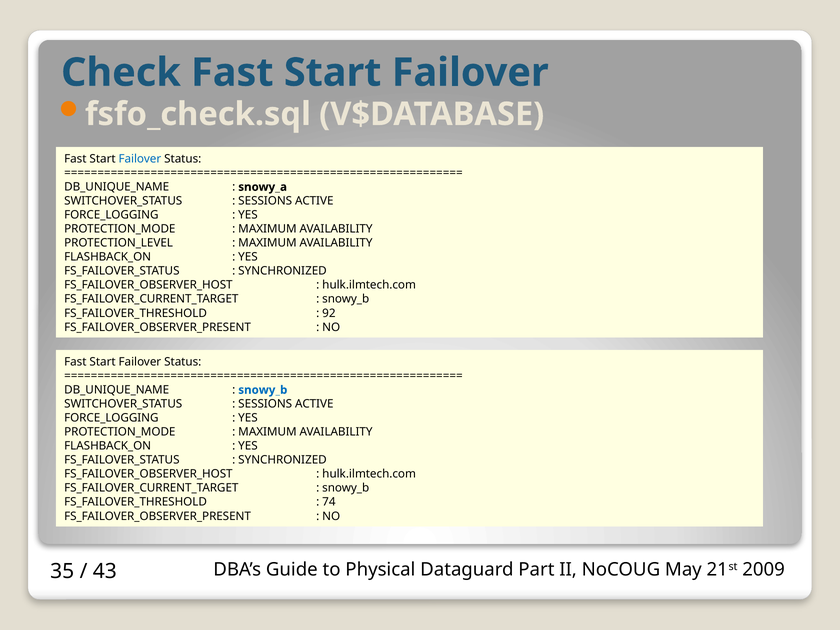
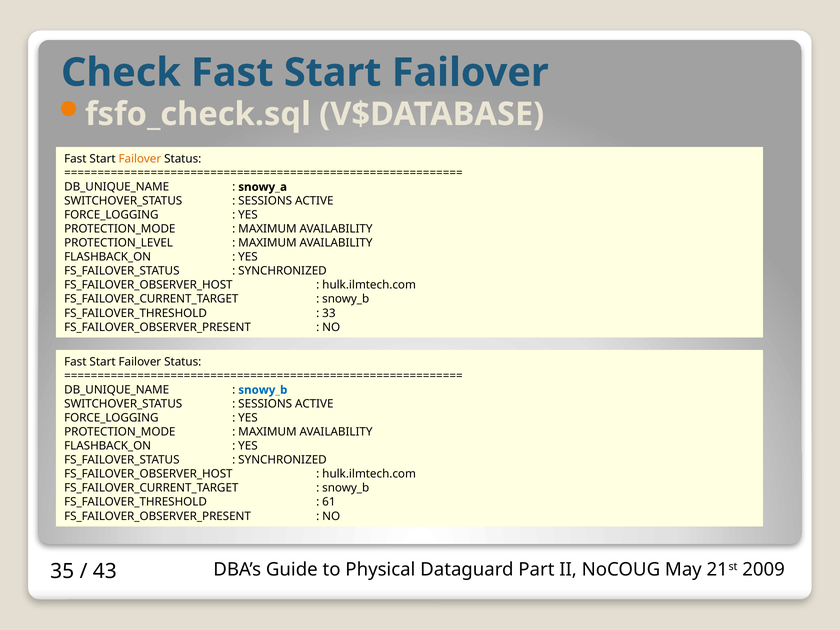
Failover at (140, 159) colour: blue -> orange
92: 92 -> 33
74: 74 -> 61
